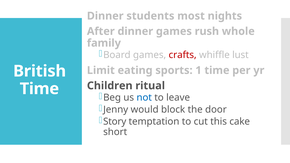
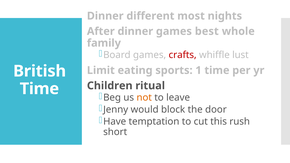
students: students -> different
rush: rush -> best
not colour: blue -> orange
Story: Story -> Have
cake: cake -> rush
